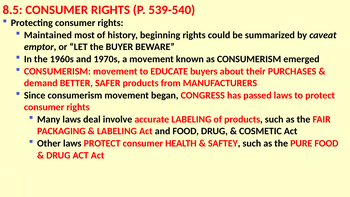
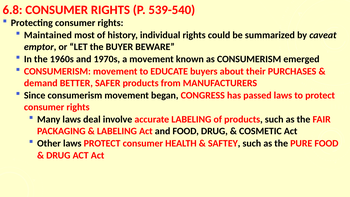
8.5: 8.5 -> 6.8
beginning: beginning -> individual
